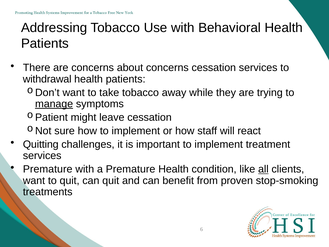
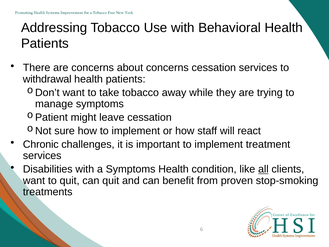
manage underline: present -> none
Quitting: Quitting -> Chronic
Premature at (48, 169): Premature -> Disabilities
a Premature: Premature -> Symptoms
